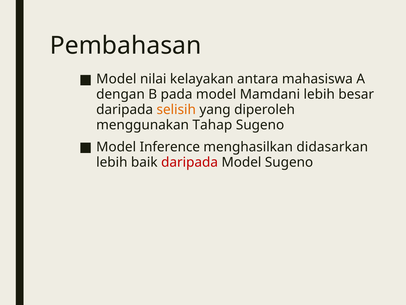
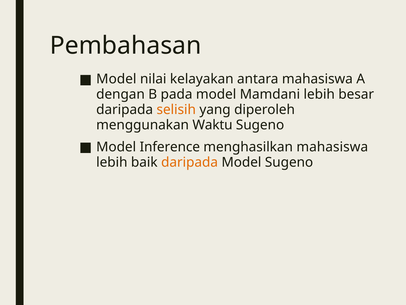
Tahap: Tahap -> Waktu
menghasilkan didasarkan: didasarkan -> mahasiswa
daripada at (190, 162) colour: red -> orange
